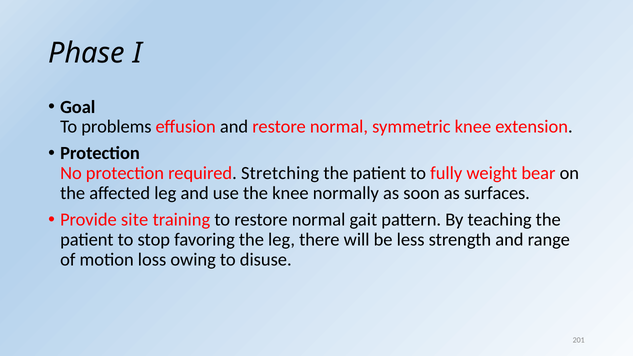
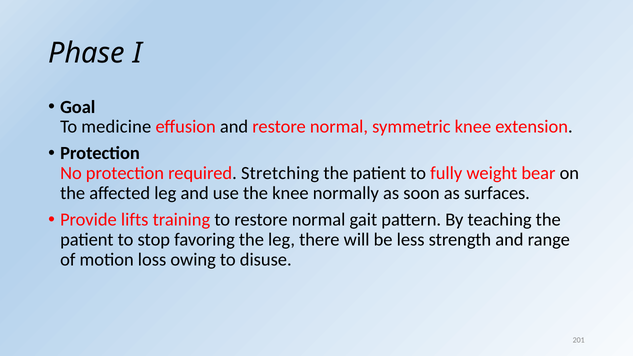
problems: problems -> medicine
site: site -> lifts
